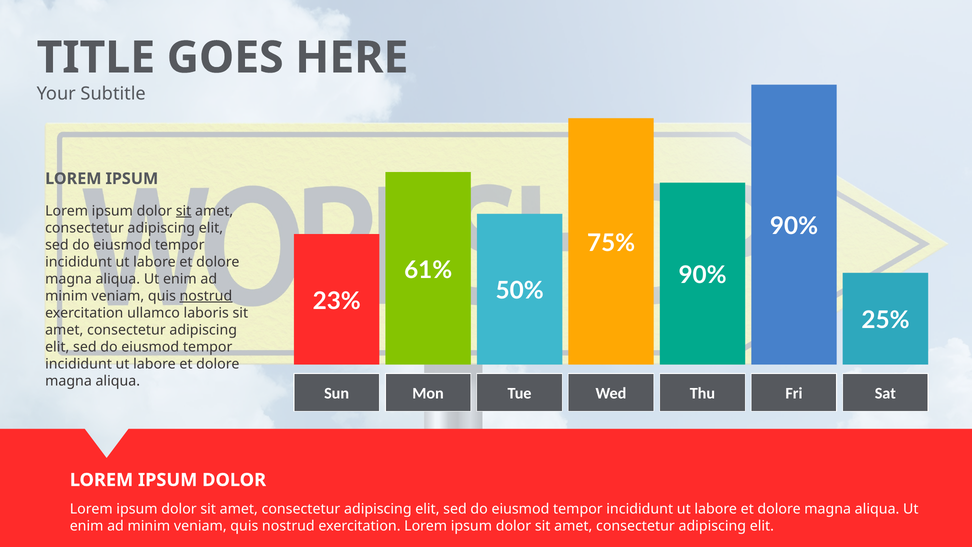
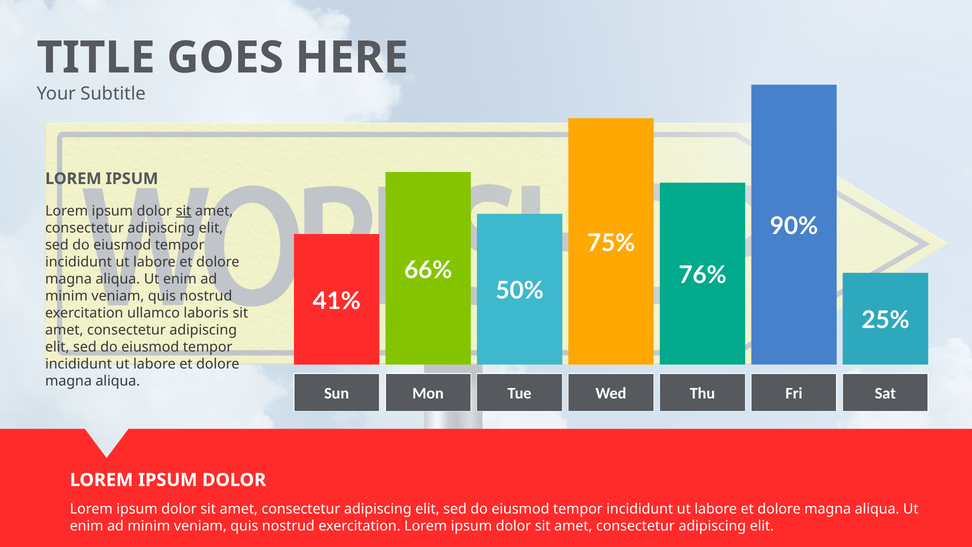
61%: 61% -> 66%
90% at (703, 275): 90% -> 76%
23%: 23% -> 41%
nostrud at (206, 296) underline: present -> none
